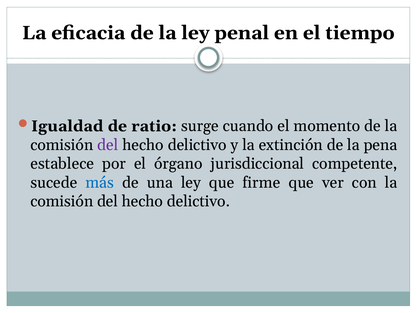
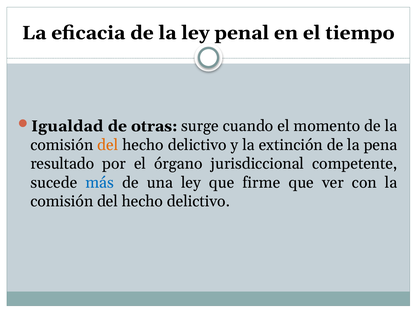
ratio: ratio -> otras
del at (108, 145) colour: purple -> orange
establece: establece -> resultado
